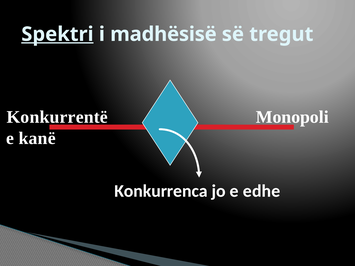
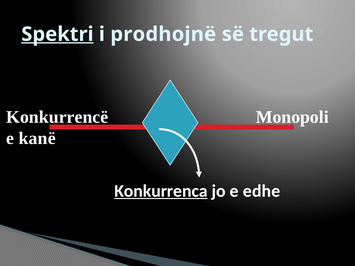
madhësisë: madhësisë -> prodhojnë
Konkurrentë: Konkurrentë -> Konkurrencë
Konkurrenca underline: none -> present
